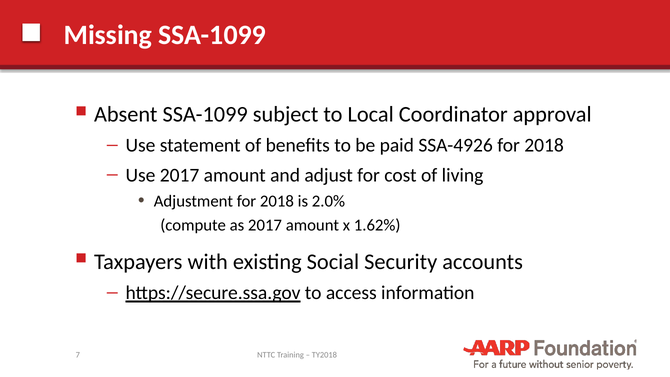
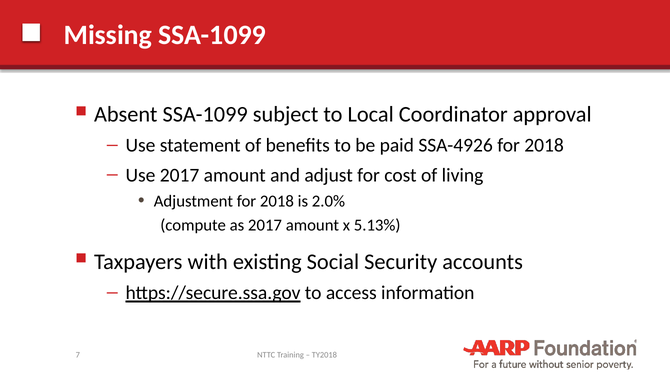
1.62%: 1.62% -> 5.13%
